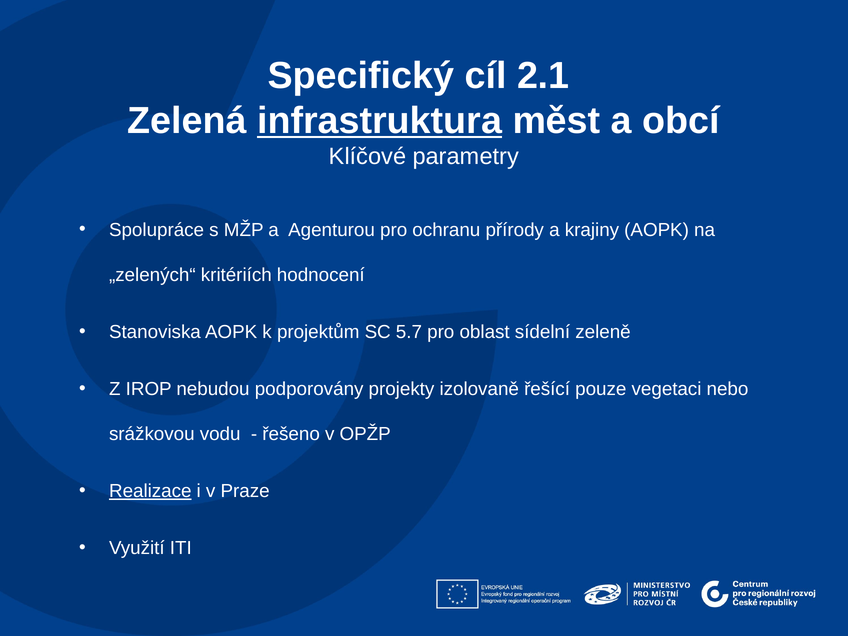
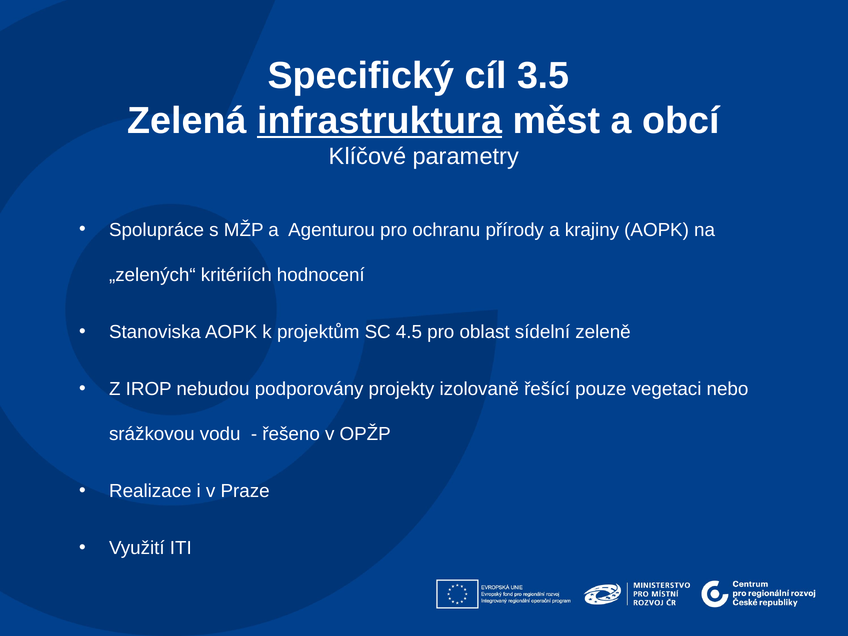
2.1: 2.1 -> 3.5
5.7: 5.7 -> 4.5
Realizace underline: present -> none
